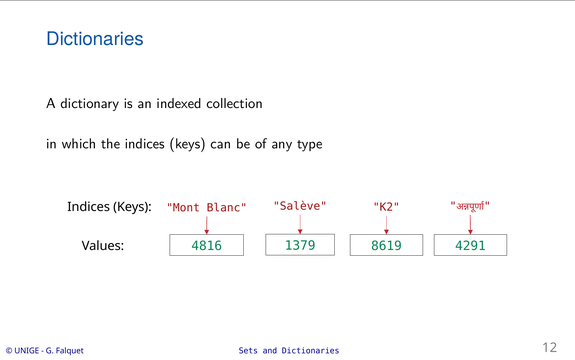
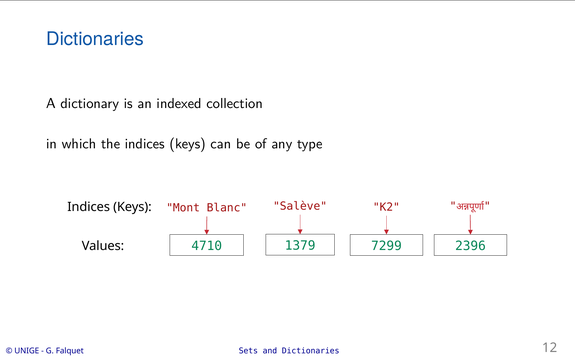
4816: 4816 -> 4710
8619: 8619 -> 7299
4291: 4291 -> 2396
